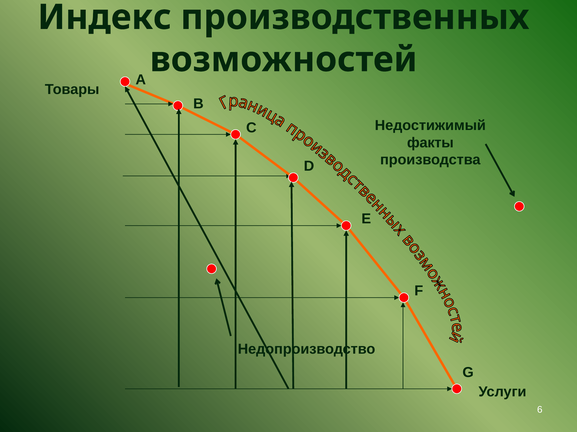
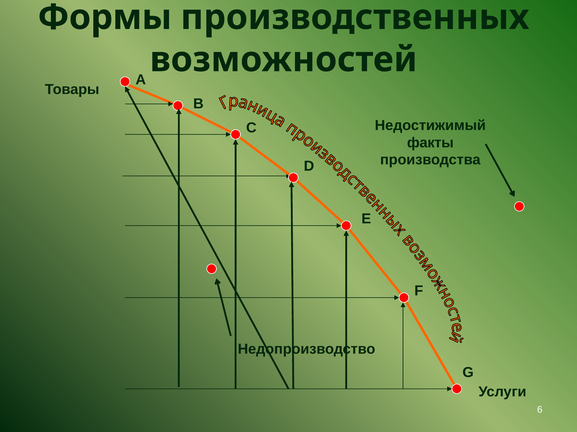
Индекс: Индекс -> Формы
